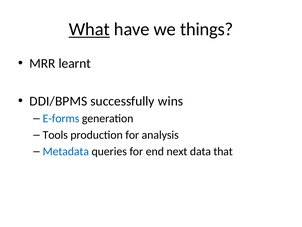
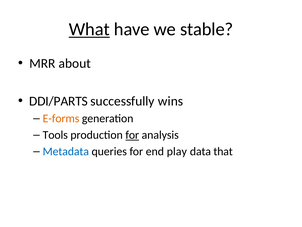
things: things -> stable
learnt: learnt -> about
DDI/BPMS: DDI/BPMS -> DDI/PARTS
E-forms colour: blue -> orange
for at (132, 135) underline: none -> present
next: next -> play
